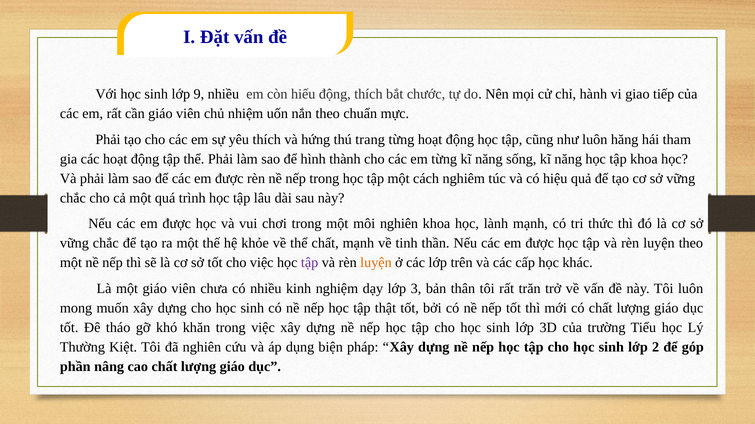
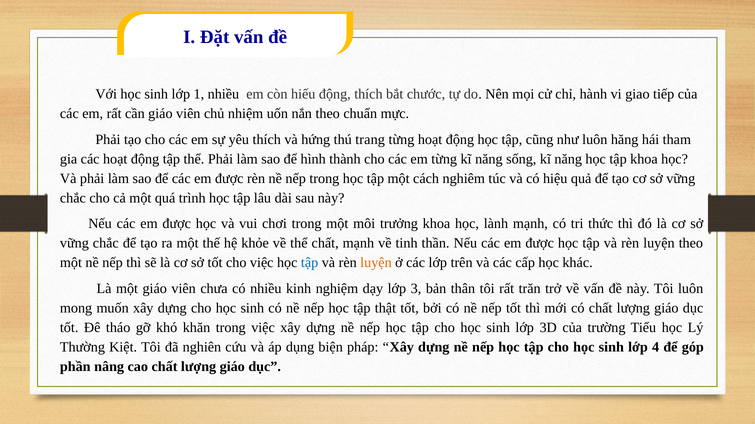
9: 9 -> 1
môi nghiên: nghiên -> trưởng
tập at (310, 263) colour: purple -> blue
2: 2 -> 4
